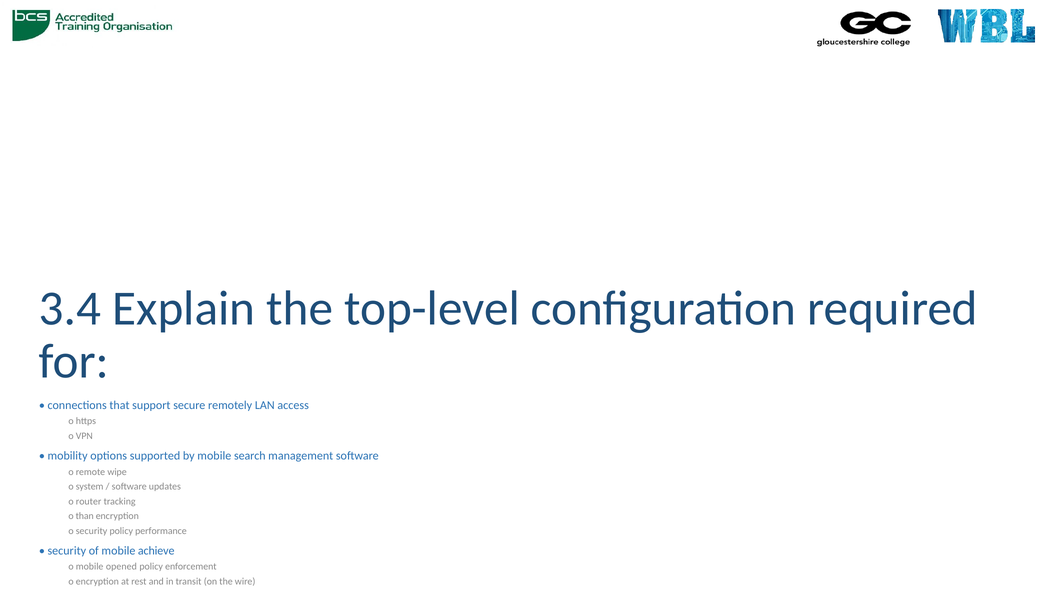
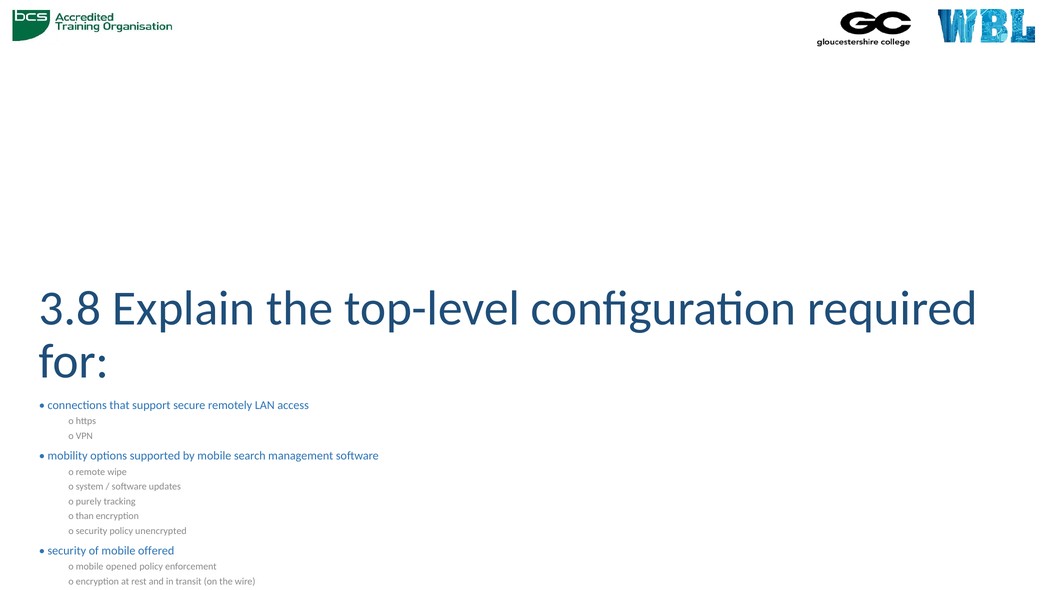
3.4: 3.4 -> 3.8
router: router -> purely
performance: performance -> unencrypted
achieve: achieve -> offered
